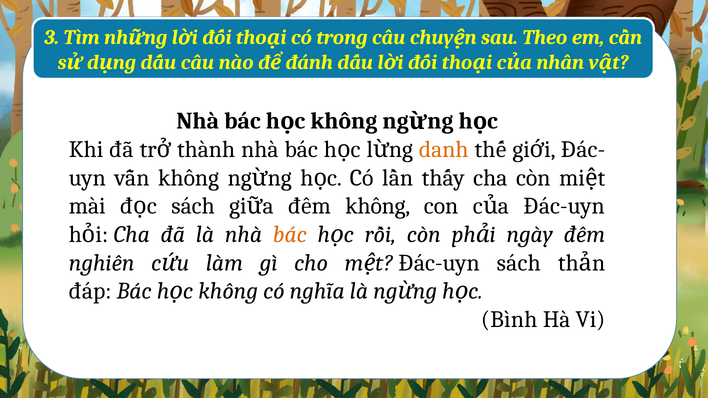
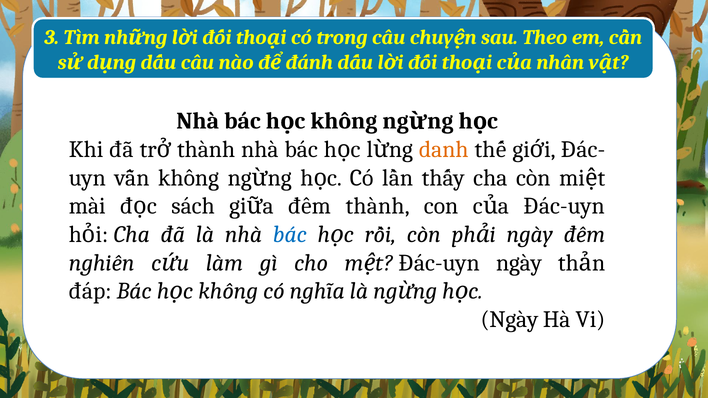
đêm không: không -> thành
bác at (290, 235) colour: orange -> blue
Đác-uyn sách: sách -> ngày
Bình at (509, 320): Bình -> Ngày
